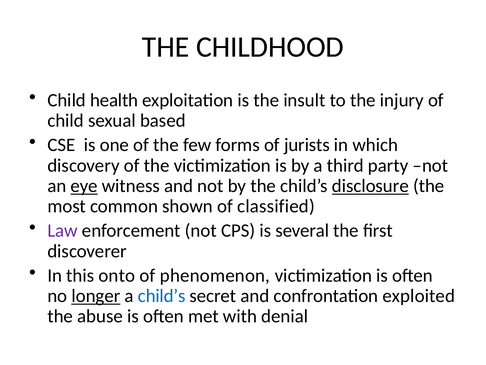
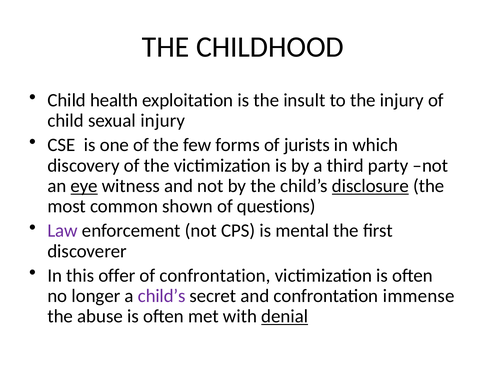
sexual based: based -> injury
classified: classified -> questions
several: several -> mental
onto: onto -> offer
of phenomenon: phenomenon -> confrontation
longer underline: present -> none
child’s at (162, 296) colour: blue -> purple
exploited: exploited -> immense
denial underline: none -> present
